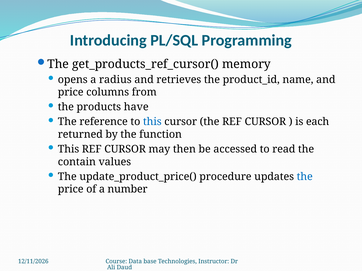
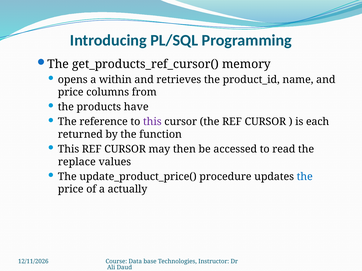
radius: radius -> within
this at (152, 122) colour: blue -> purple
contain: contain -> replace
number: number -> actually
